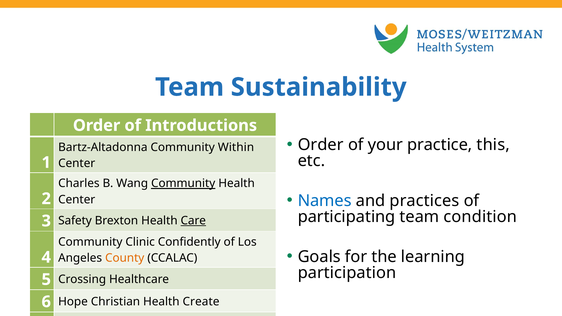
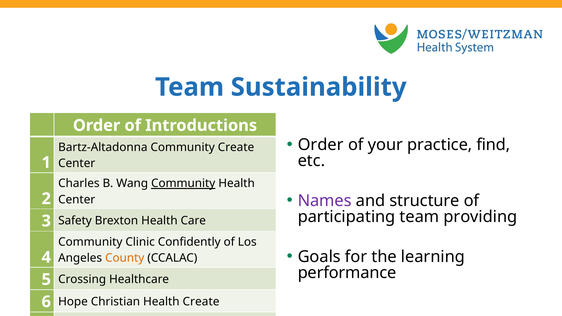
this: this -> find
Community Within: Within -> Create
Names colour: blue -> purple
practices: practices -> structure
condition: condition -> providing
Care underline: present -> none
participation: participation -> performance
